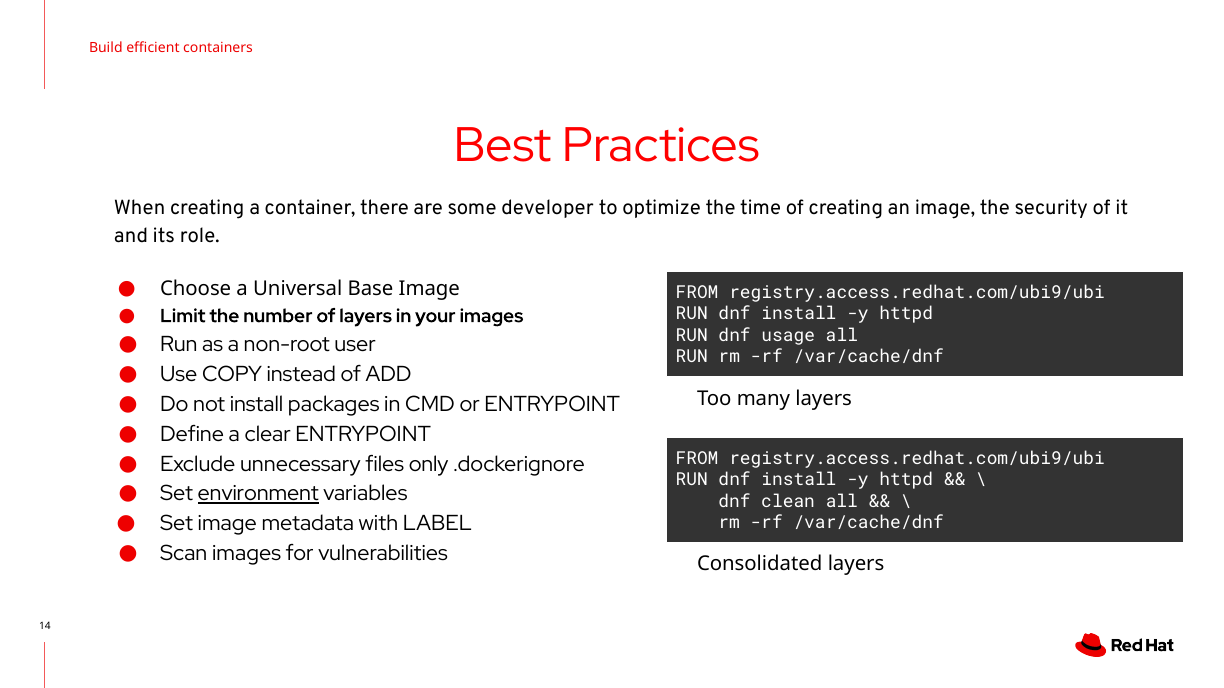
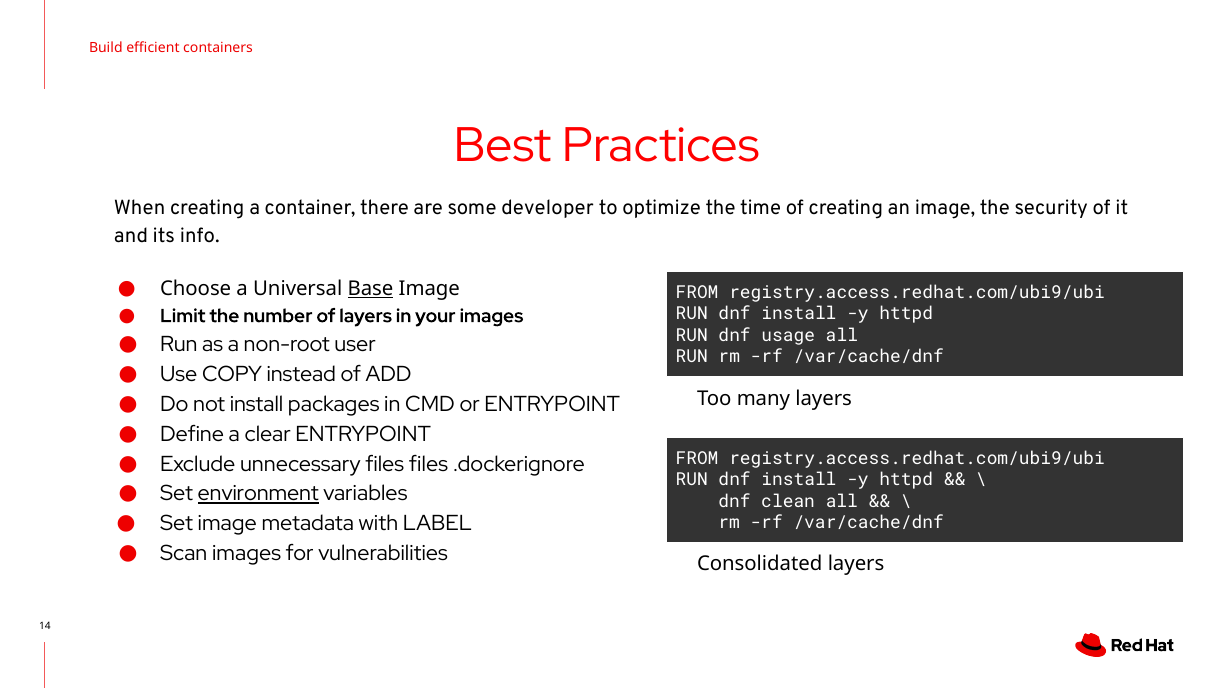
role: role -> info
Base underline: none -> present
files only: only -> files
